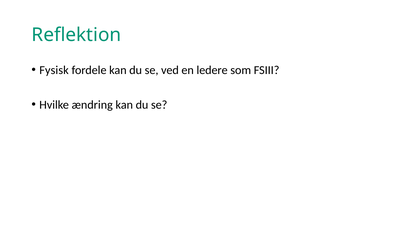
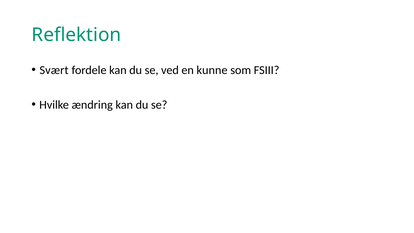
Fysisk: Fysisk -> Svært
ledere: ledere -> kunne
